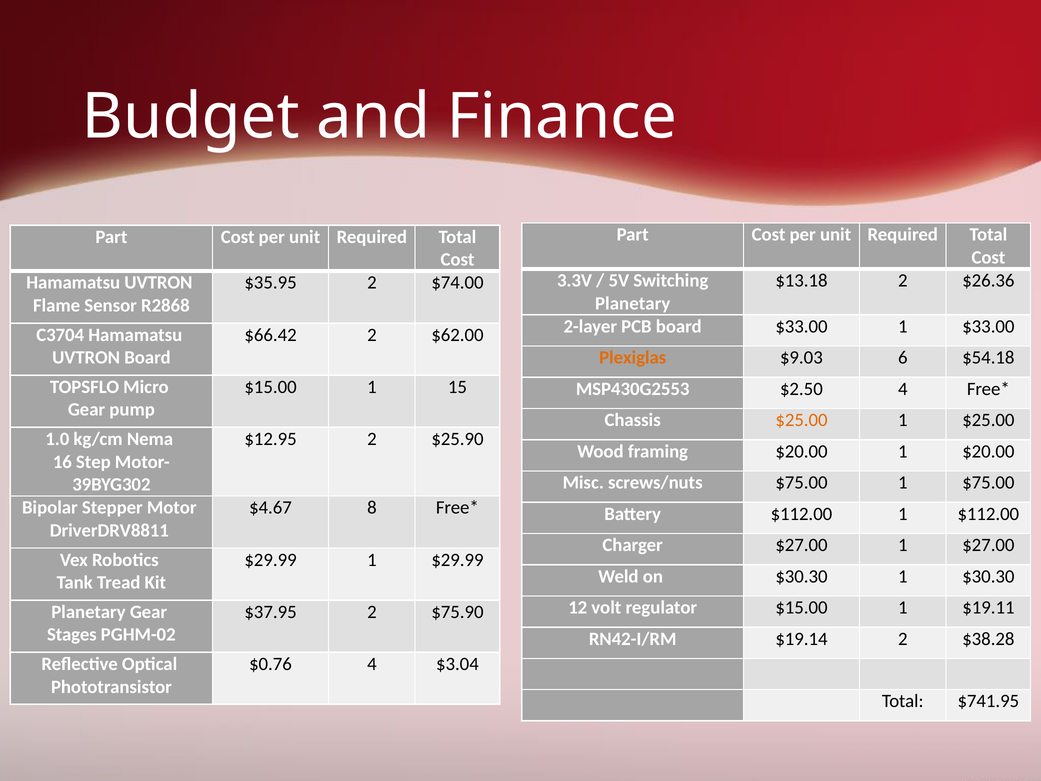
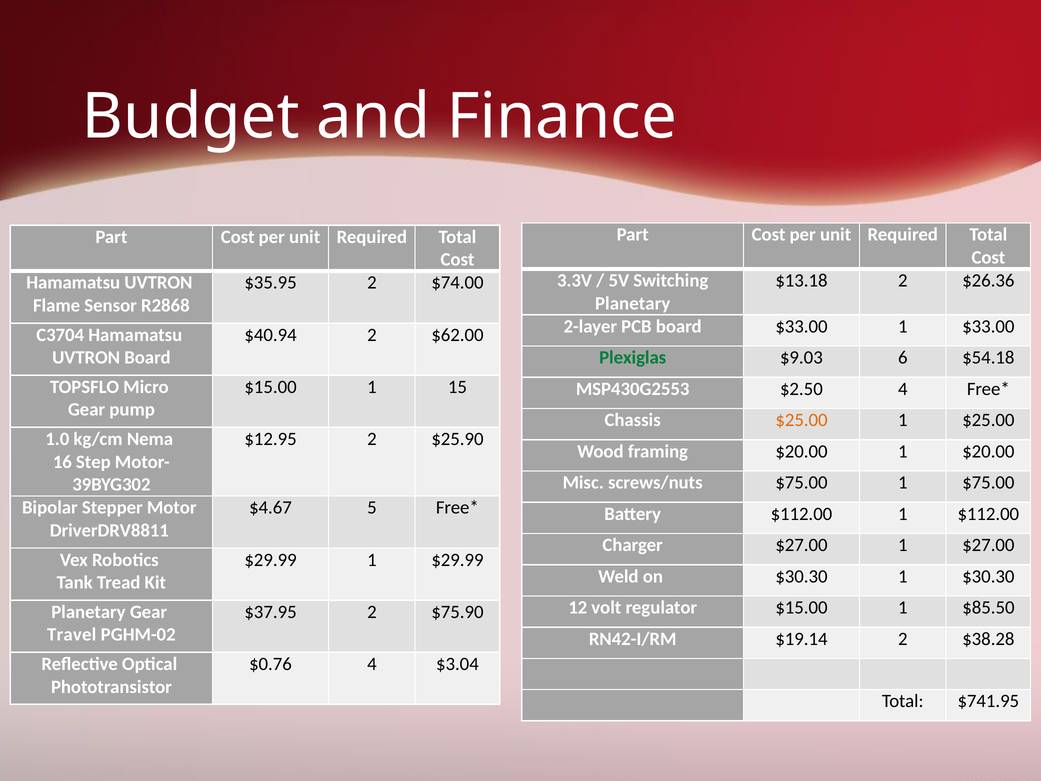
$66.42: $66.42 -> $40.94
Plexiglas colour: orange -> green
8: 8 -> 5
$19.11: $19.11 -> $85.50
Stages: Stages -> Travel
